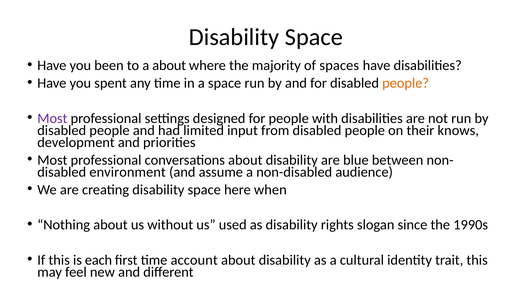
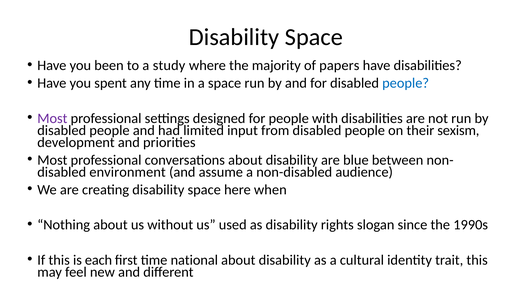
a about: about -> study
spaces: spaces -> papers
people at (406, 83) colour: orange -> blue
knows: knows -> sexism
account: account -> national
